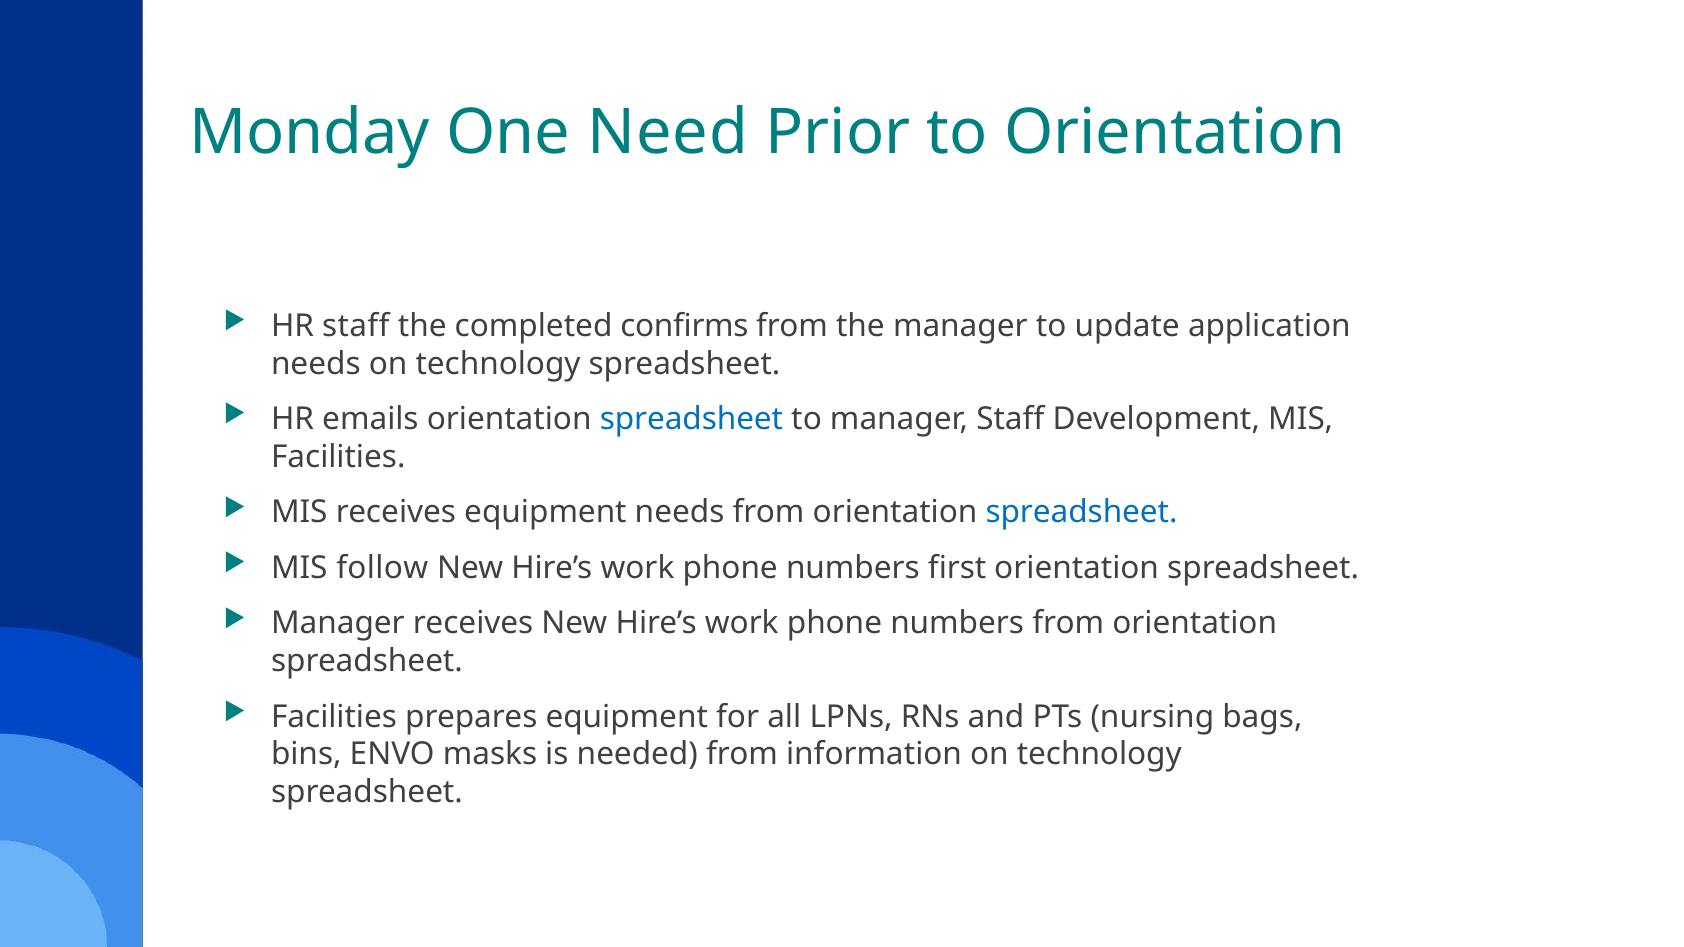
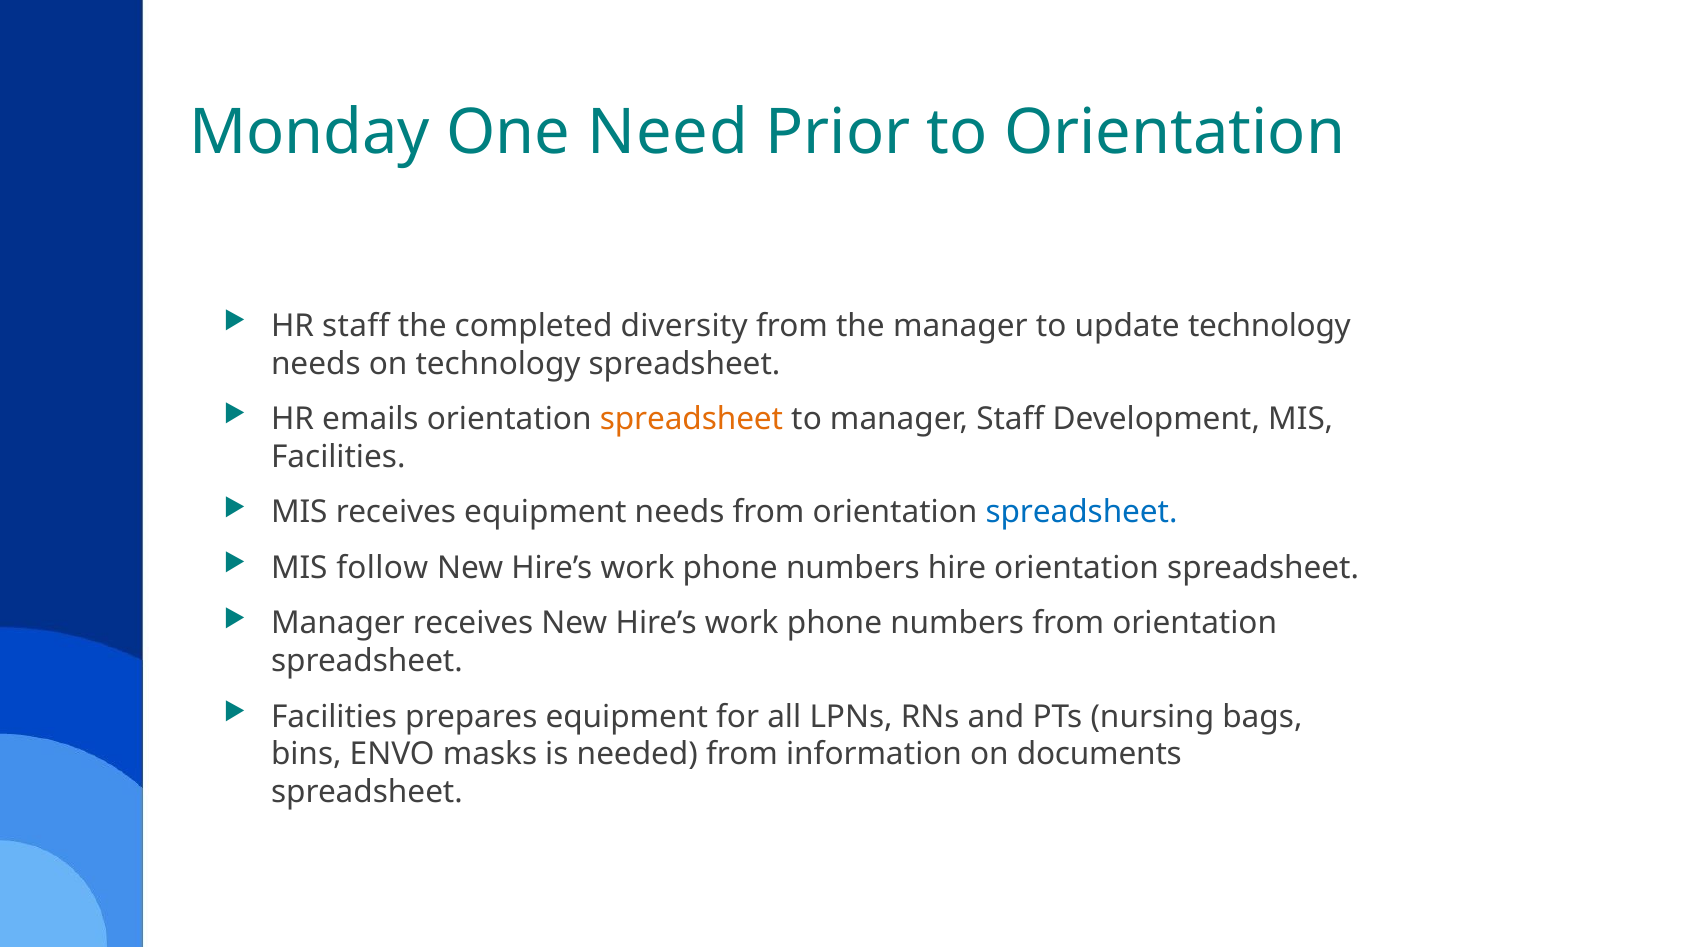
confirms: confirms -> diversity
update application: application -> technology
spreadsheet at (691, 419) colour: blue -> orange
first: first -> hire
information on technology: technology -> documents
